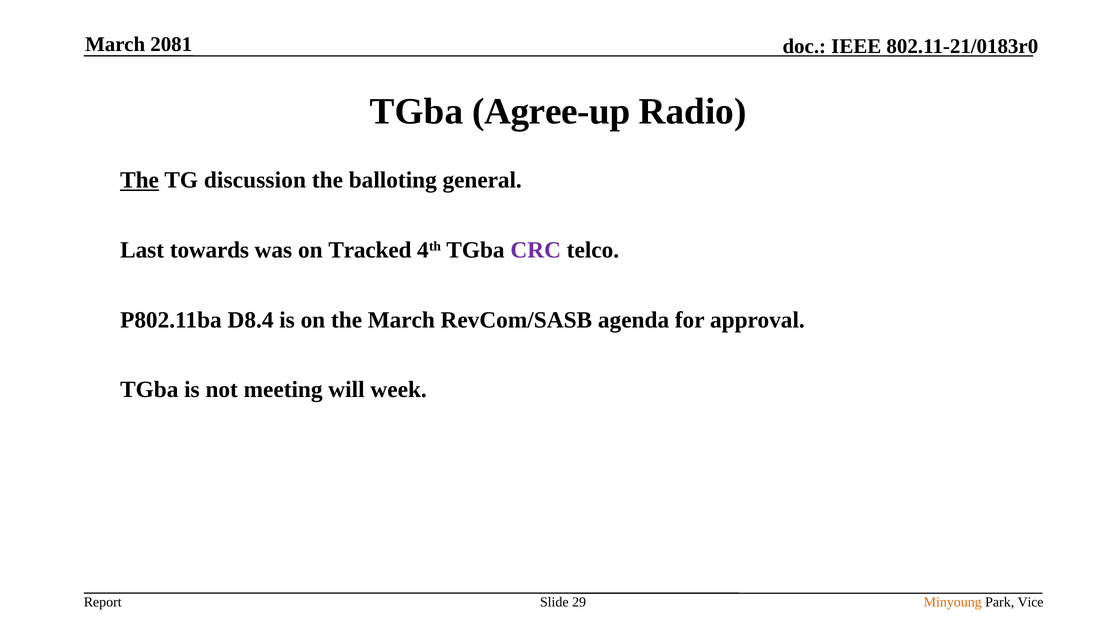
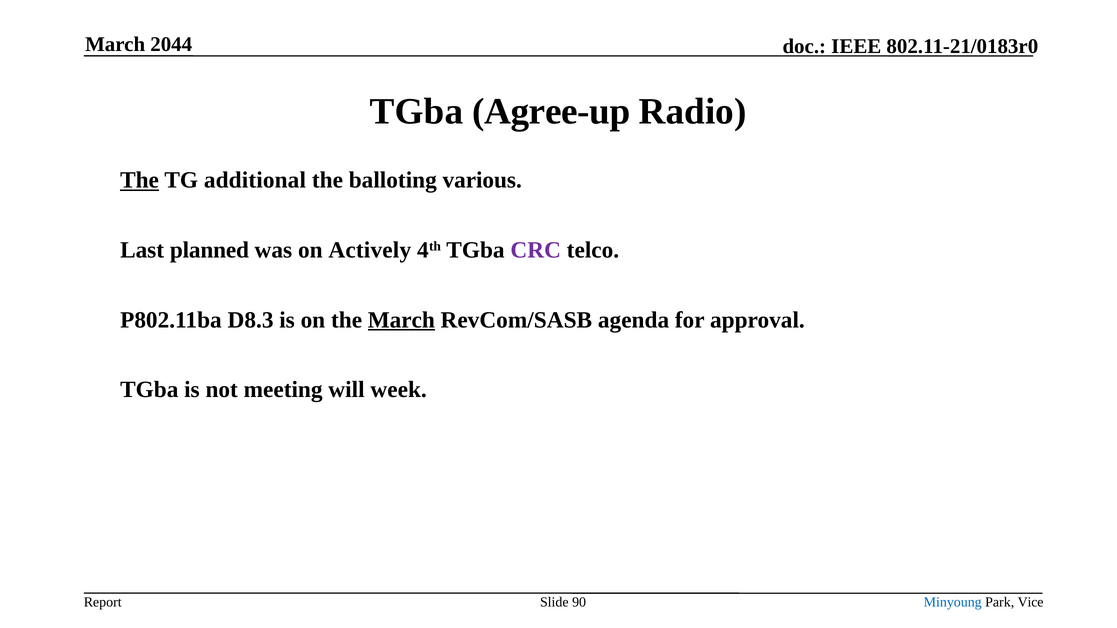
2081: 2081 -> 2044
discussion: discussion -> additional
general: general -> various
towards: towards -> planned
Tracked: Tracked -> Actively
D8.4: D8.4 -> D8.3
March at (401, 320) underline: none -> present
29: 29 -> 90
Minyoung colour: orange -> blue
